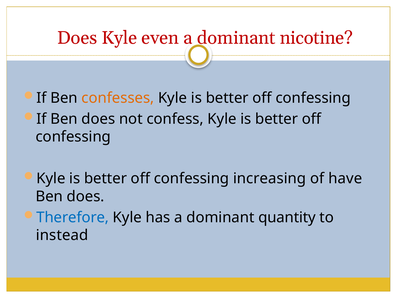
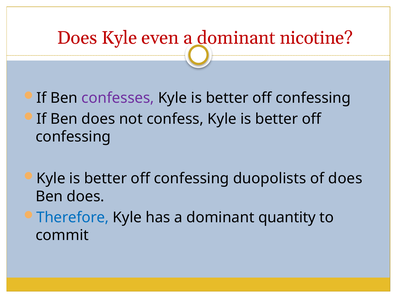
confesses colour: orange -> purple
increasing: increasing -> duopolists
of have: have -> does
instead: instead -> commit
